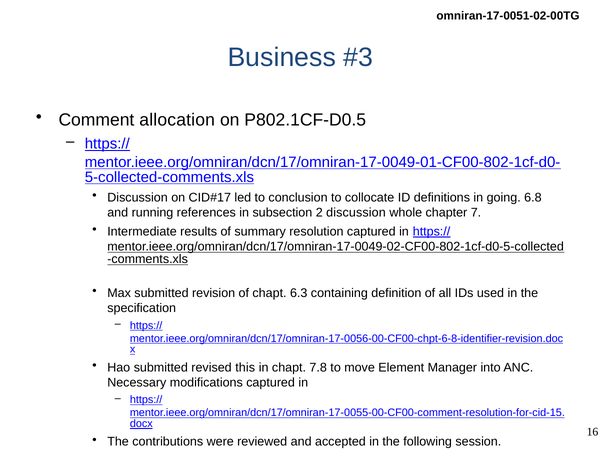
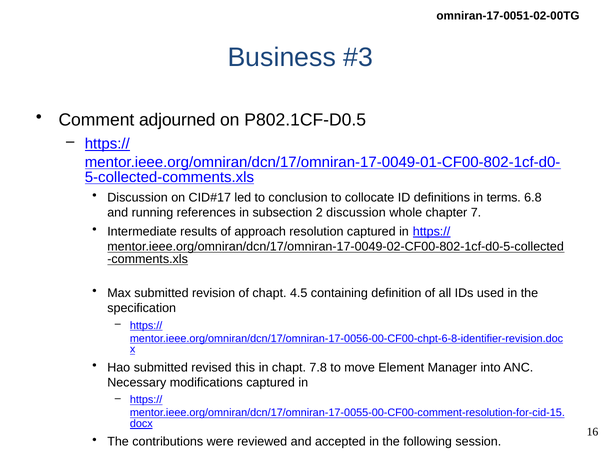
allocation: allocation -> adjourned
going: going -> terms
summary: summary -> approach
6.3: 6.3 -> 4.5
